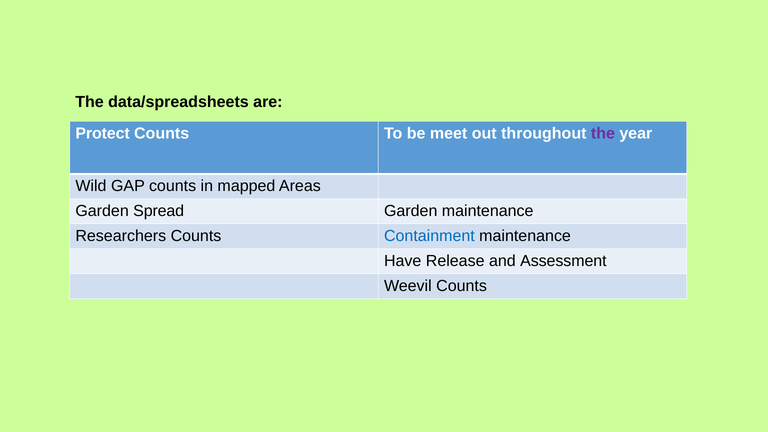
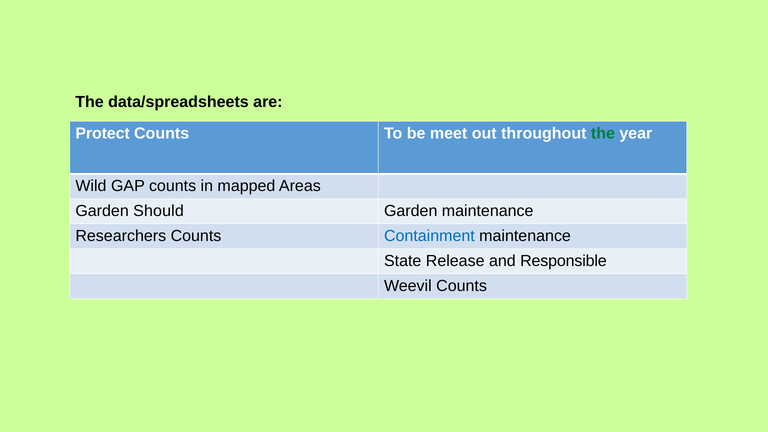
the at (603, 133) colour: purple -> green
Spread: Spread -> Should
Have: Have -> State
Assessment: Assessment -> Responsible
